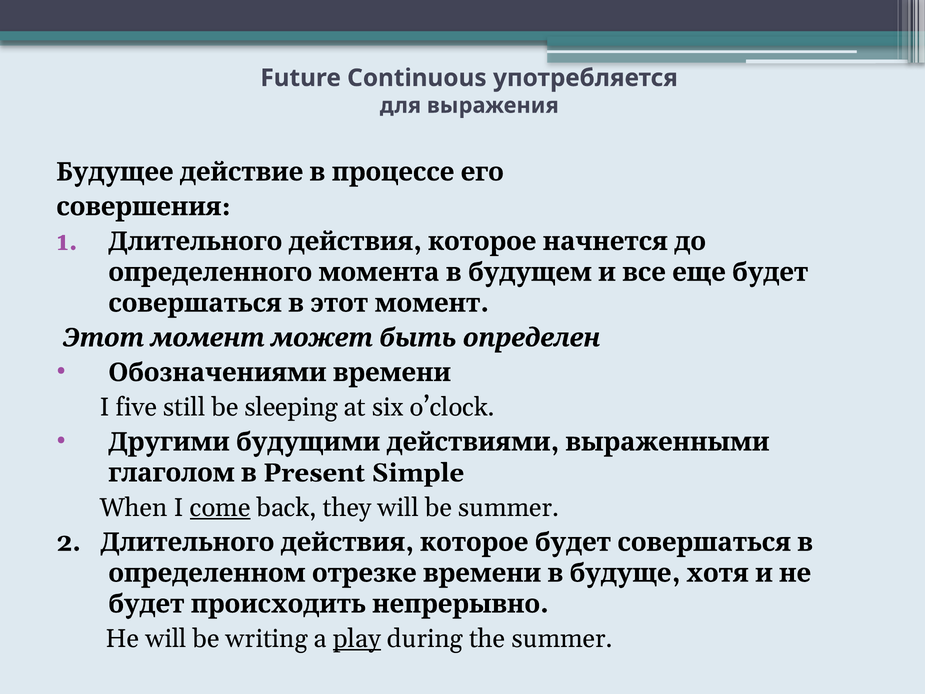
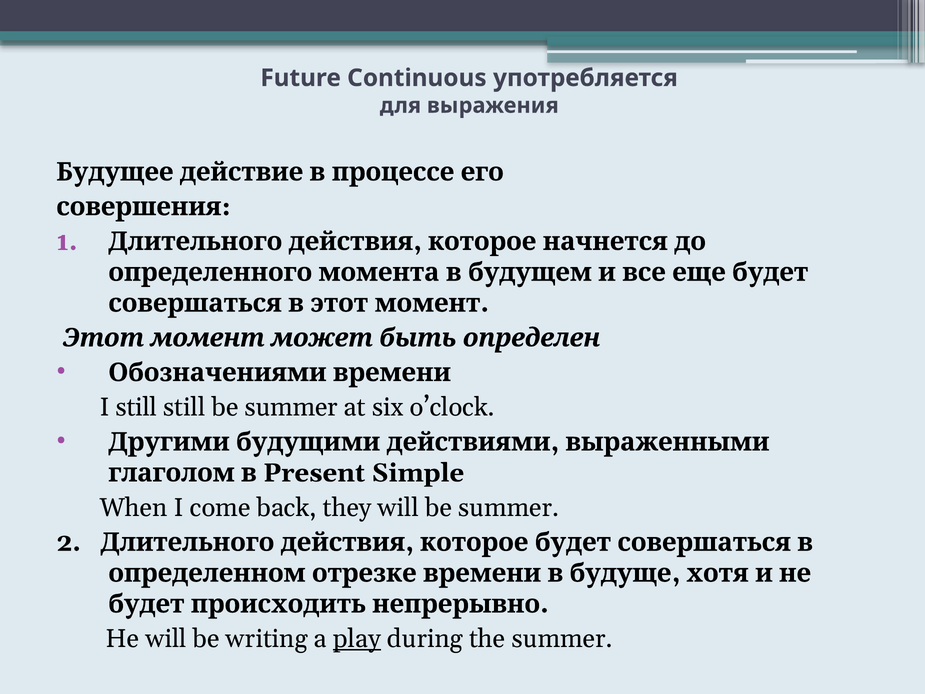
I five: five -> still
still be sleeping: sleeping -> summer
come underline: present -> none
